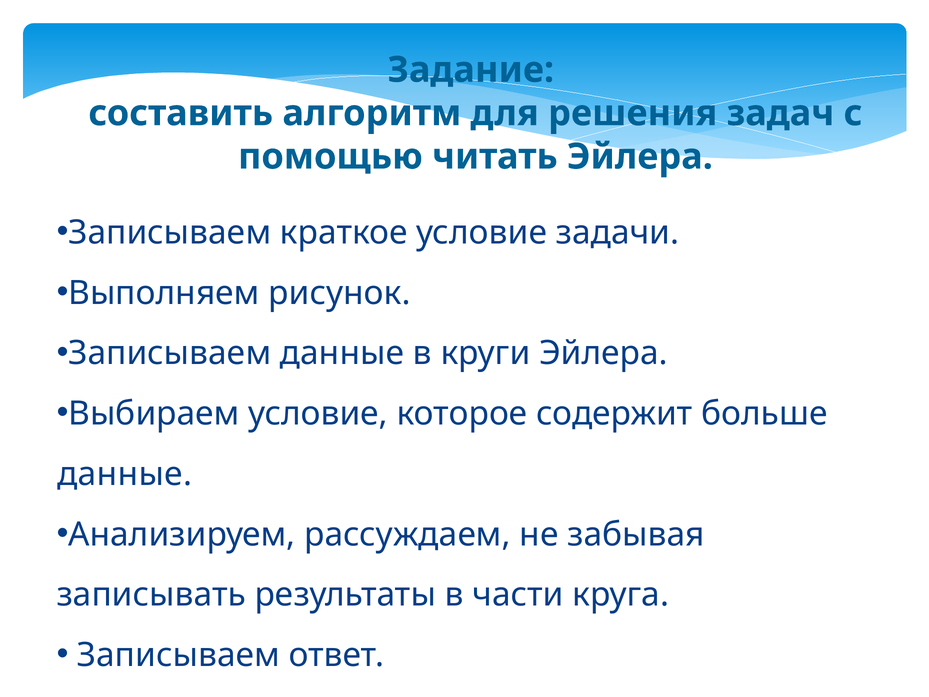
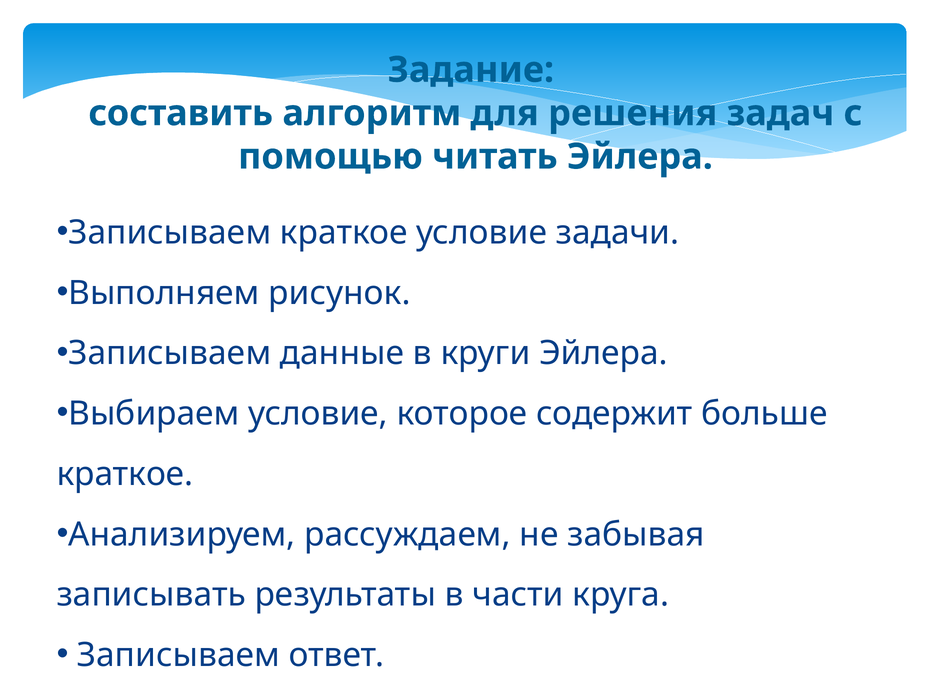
данные at (125, 474): данные -> краткое
